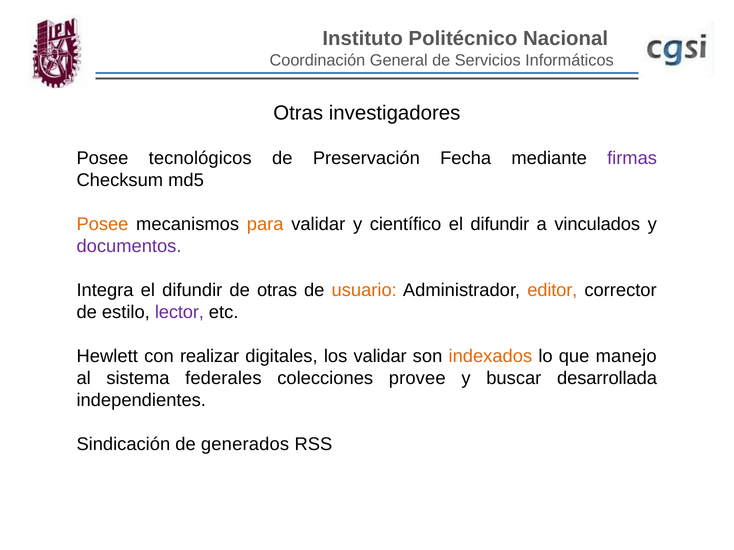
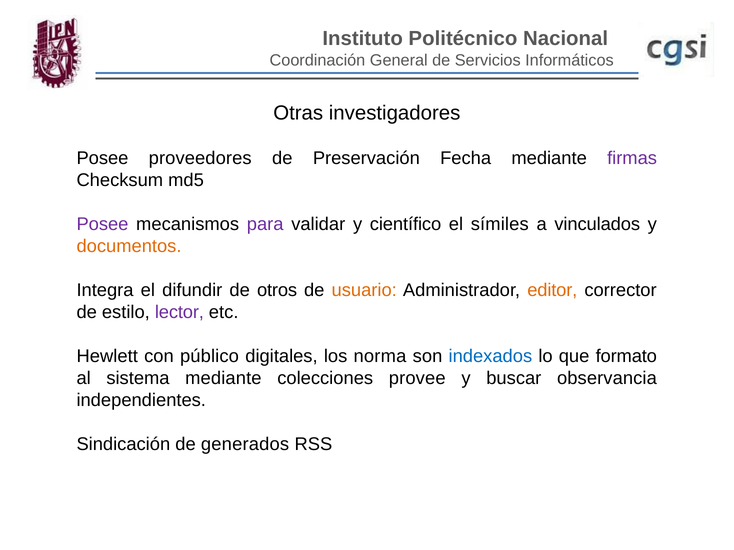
tecnológicos: tecnológicos -> proveedores
Posee at (102, 225) colour: orange -> purple
para colour: orange -> purple
difundir at (500, 225): difundir -> símiles
documentos colour: purple -> orange
de otras: otras -> otros
realizar: realizar -> público
los validar: validar -> norma
indexados colour: orange -> blue
manejo: manejo -> formato
sistema federales: federales -> mediante
desarrollada: desarrollada -> observancia
